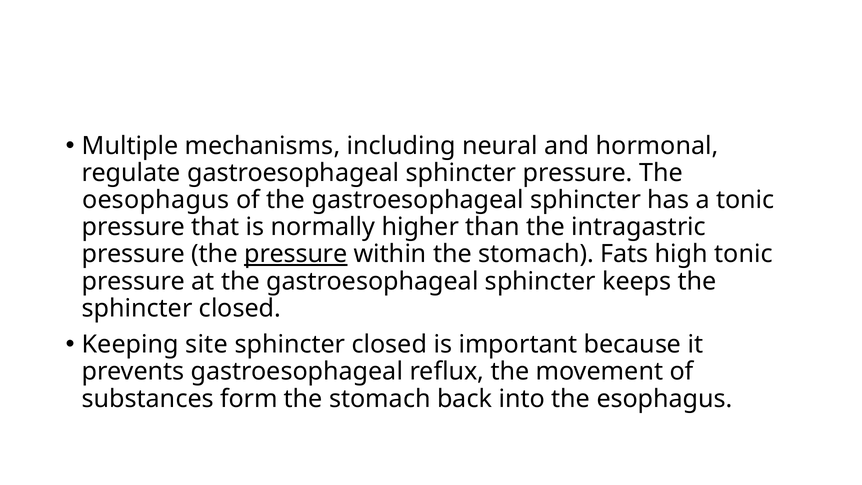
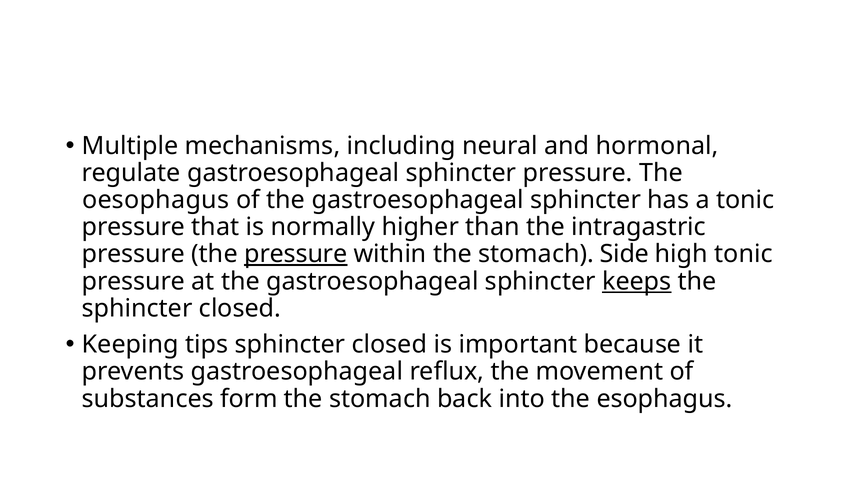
Fats: Fats -> Side
keeps underline: none -> present
site: site -> tips
